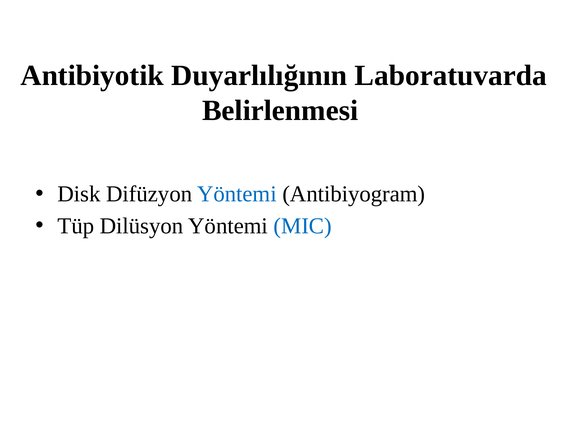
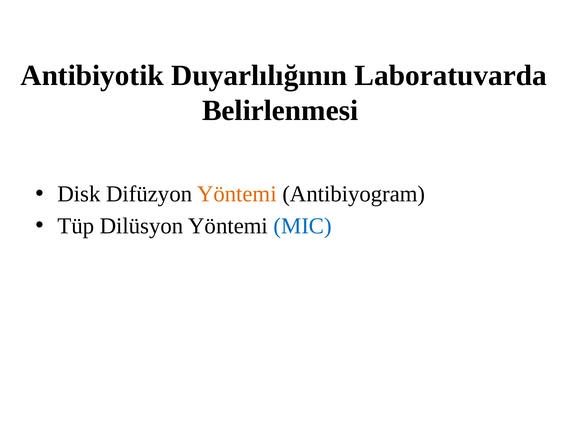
Yöntemi at (237, 194) colour: blue -> orange
